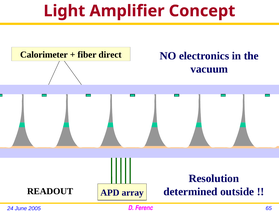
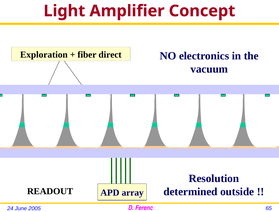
Calorimeter: Calorimeter -> Exploration
